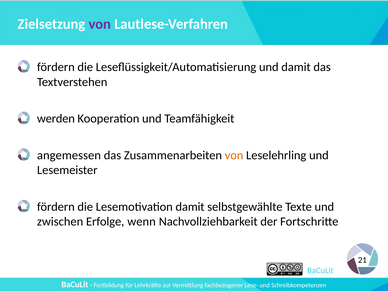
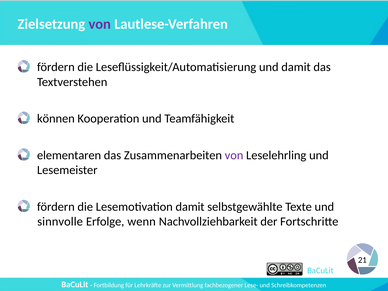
werden: werden -> können
angemessen: angemessen -> elementaren
von at (234, 155) colour: orange -> purple
zwischen: zwischen -> sinnvolle
